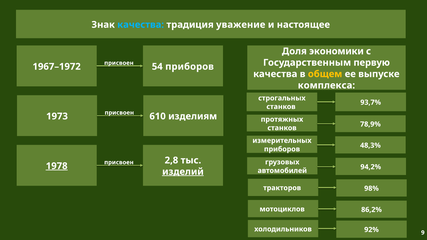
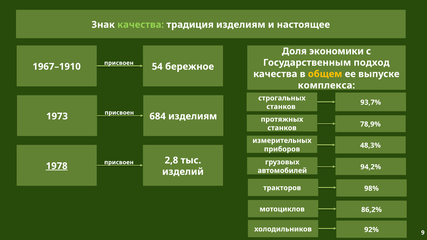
качества at (141, 25) colour: light blue -> light green
традиция уважение: уважение -> изделиям
первую: первую -> подход
1967–1972: 1967–1972 -> 1967–1910
54 приборов: приборов -> бережное
610: 610 -> 684
изделий underline: present -> none
